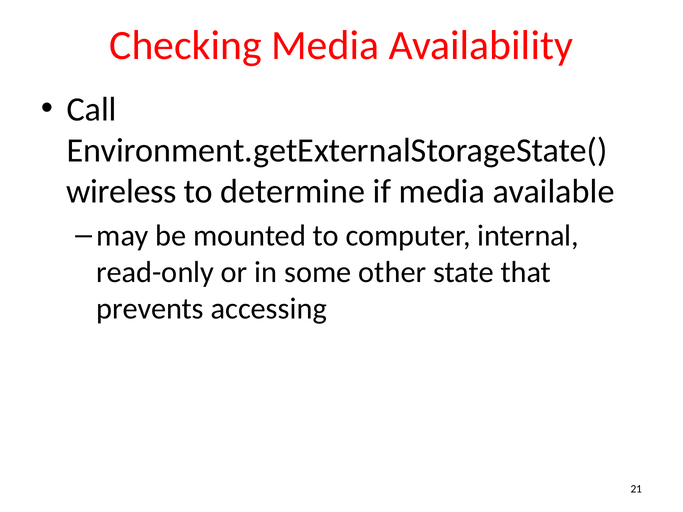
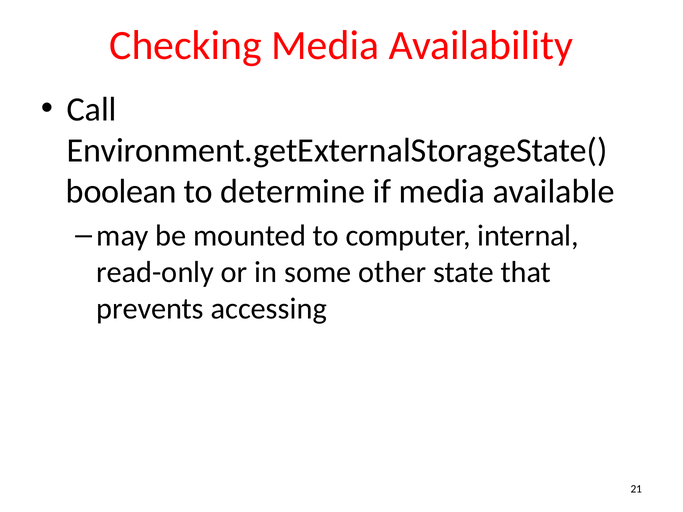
wireless: wireless -> boolean
